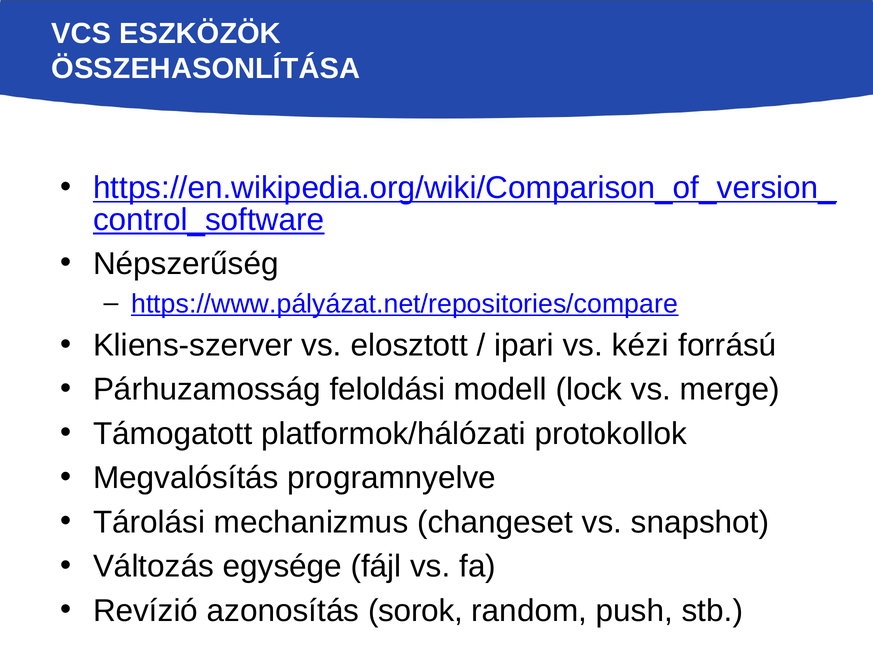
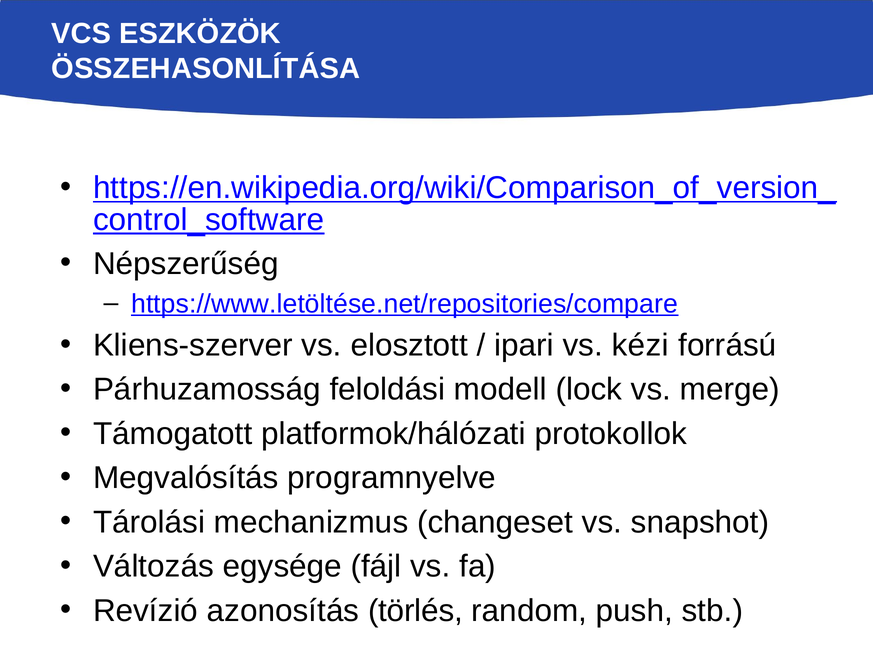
https://www.pályázat.net/repositories/compare: https://www.pályázat.net/repositories/compare -> https://www.letöltése.net/repositories/compare
sorok: sorok -> törlés
